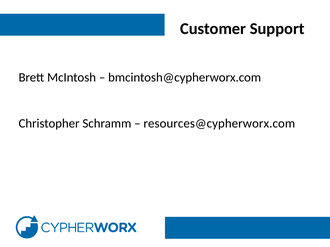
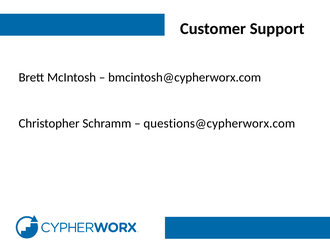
resources@cypherworx.com: resources@cypherworx.com -> questions@cypherworx.com
